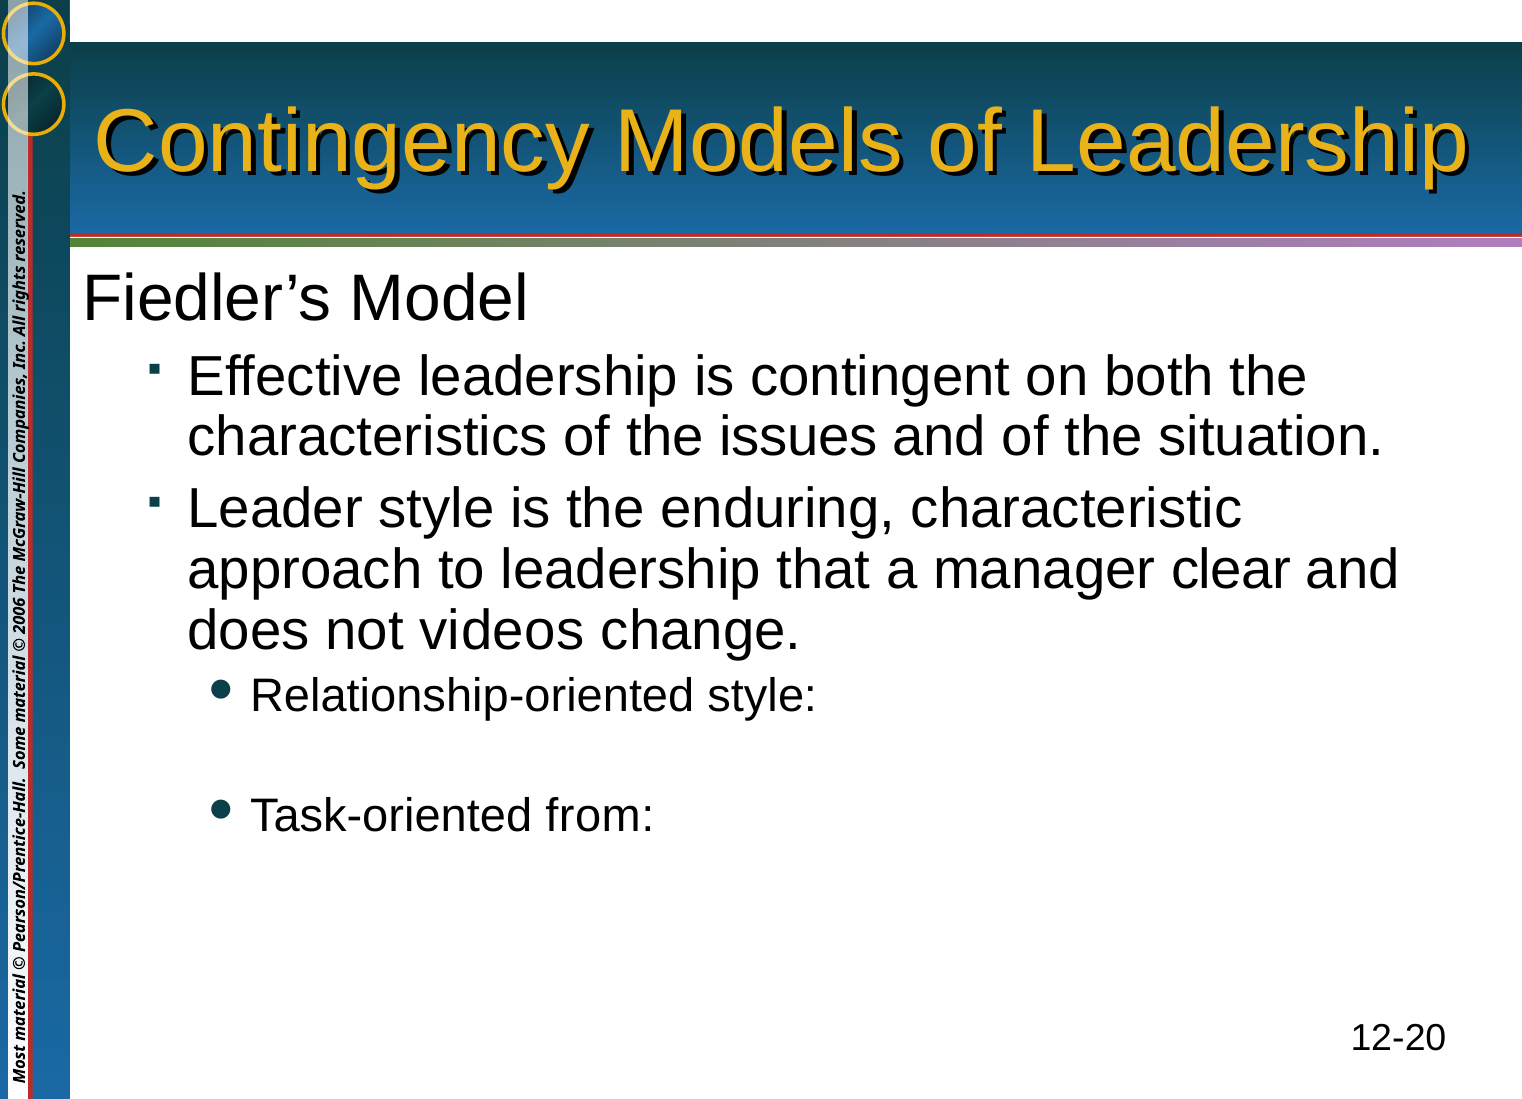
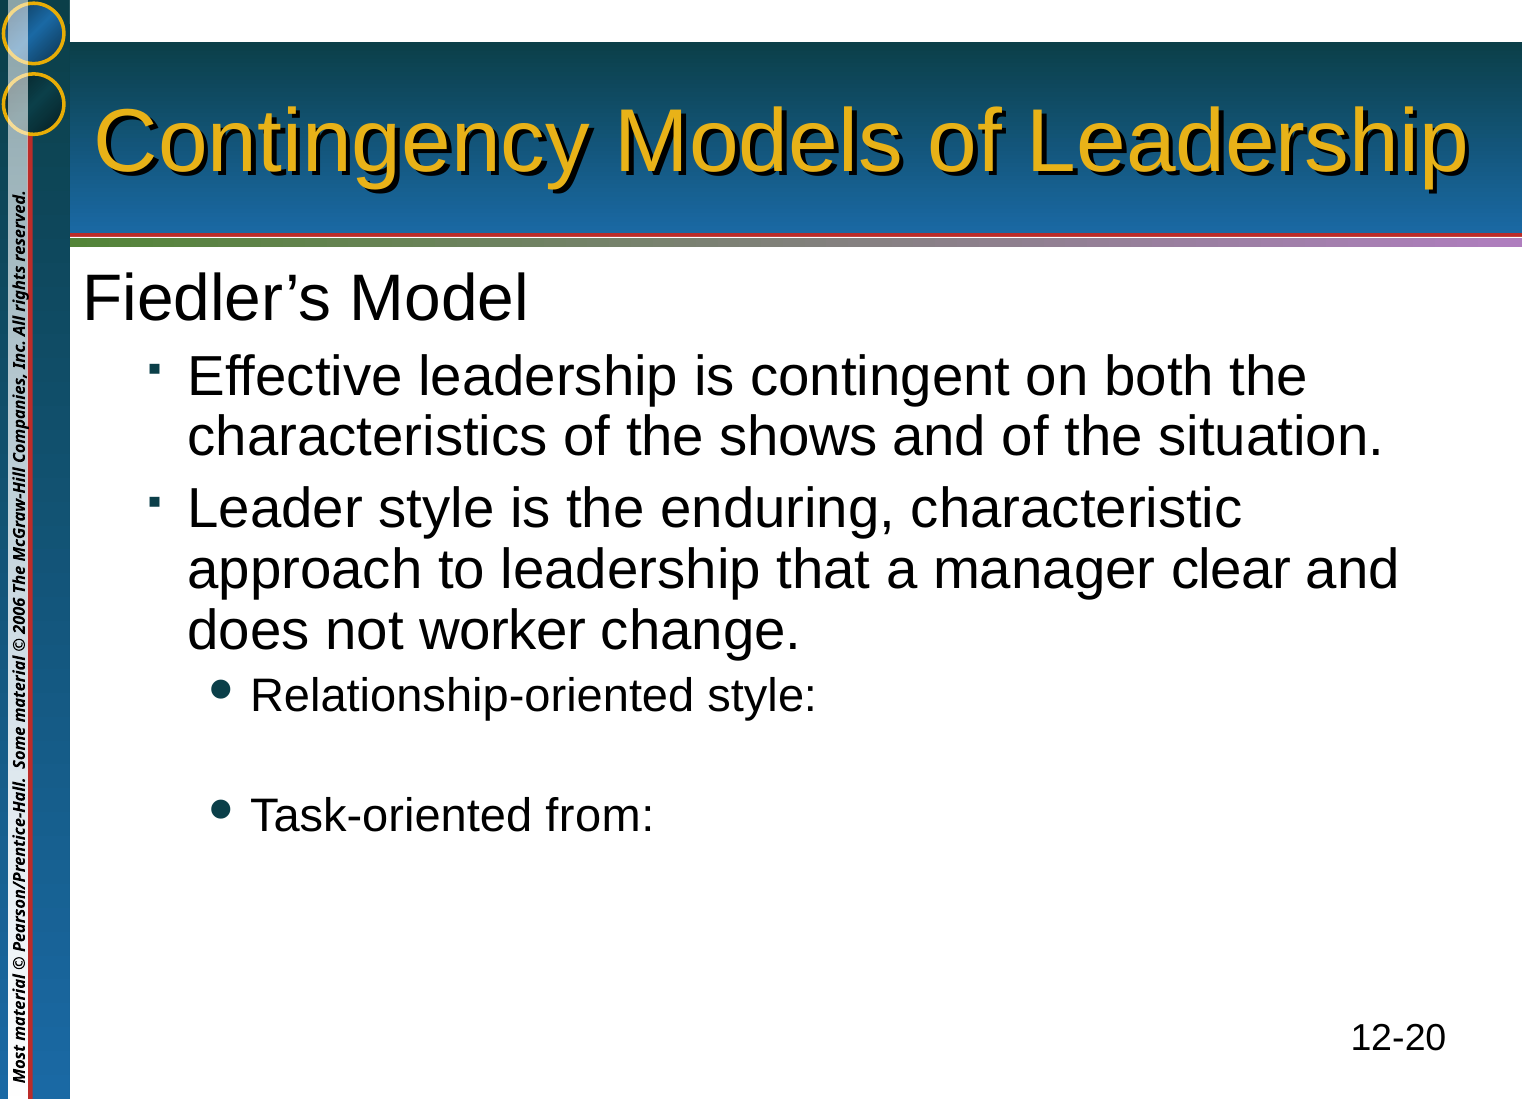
issues: issues -> shows
videos: videos -> worker
